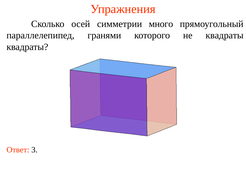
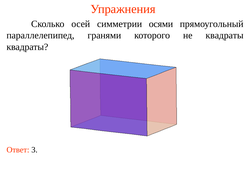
много: много -> осями
